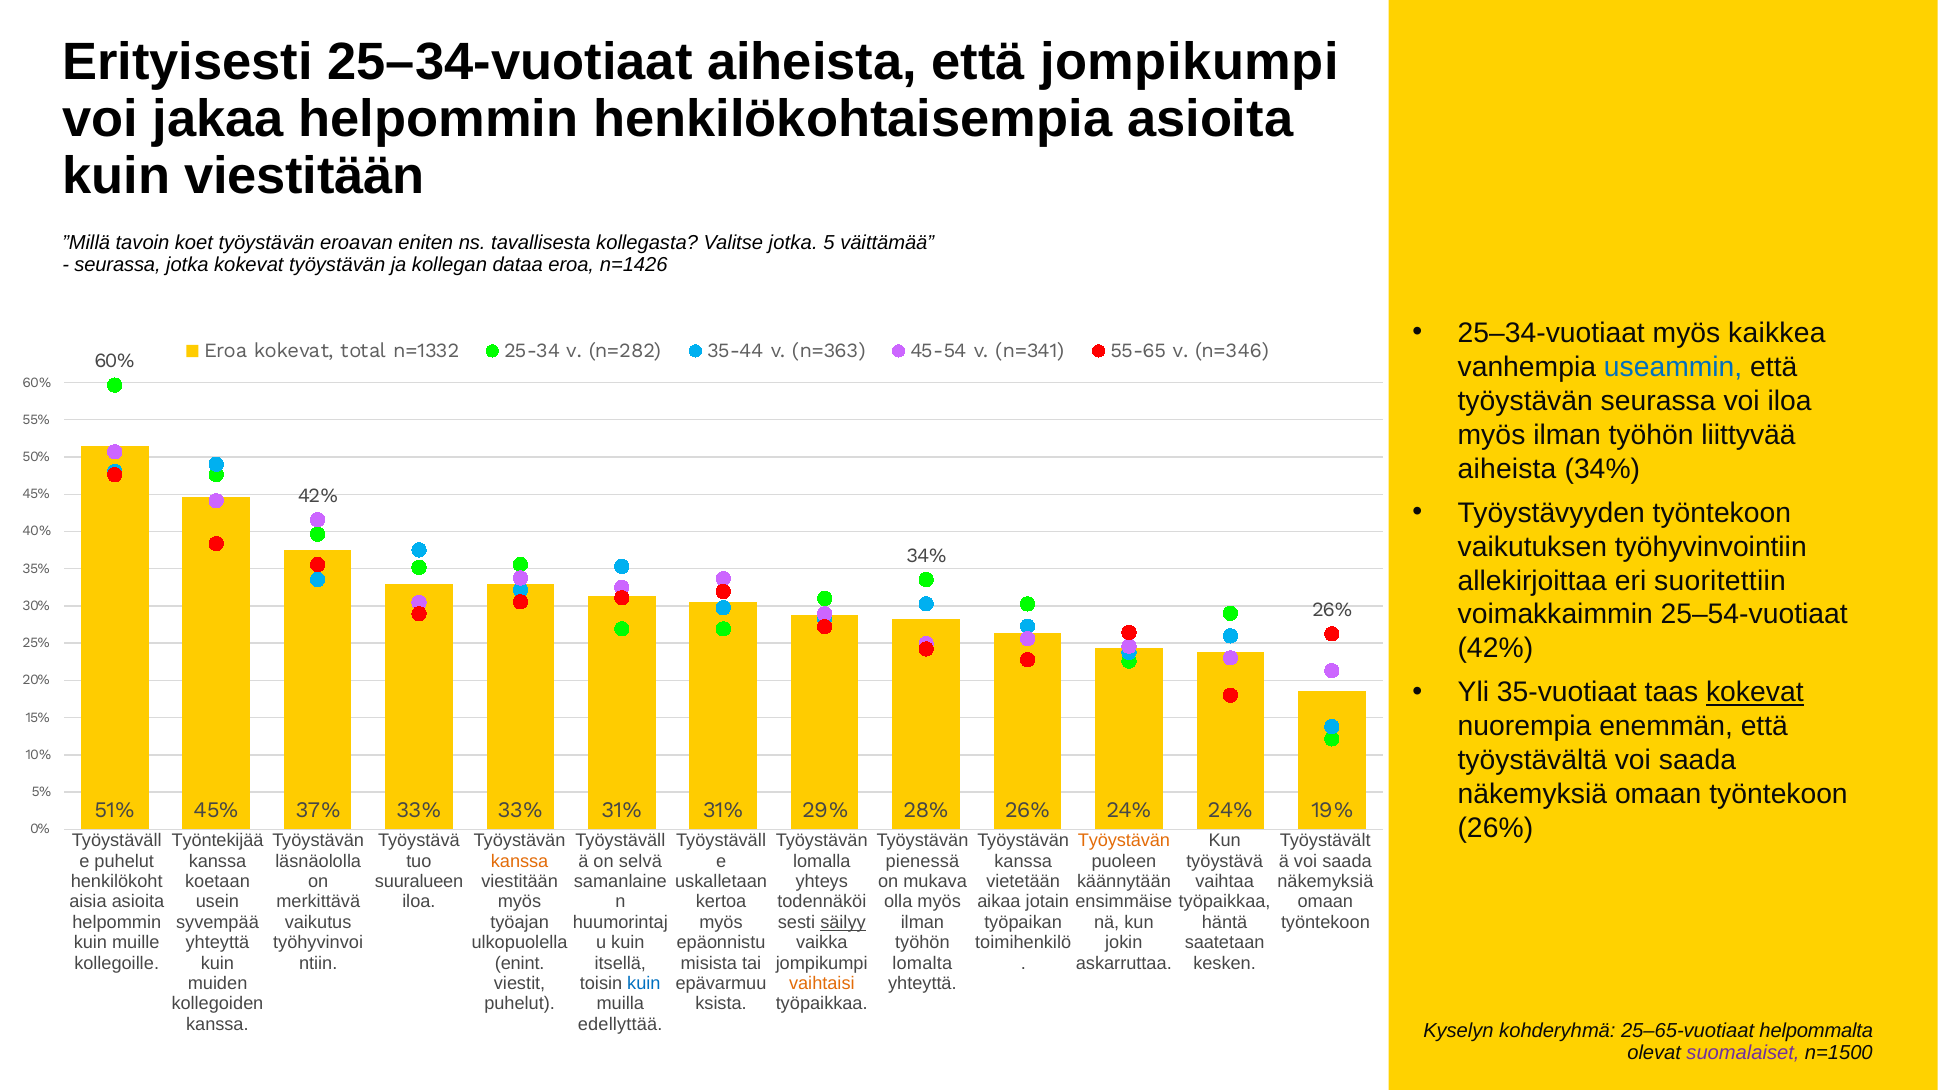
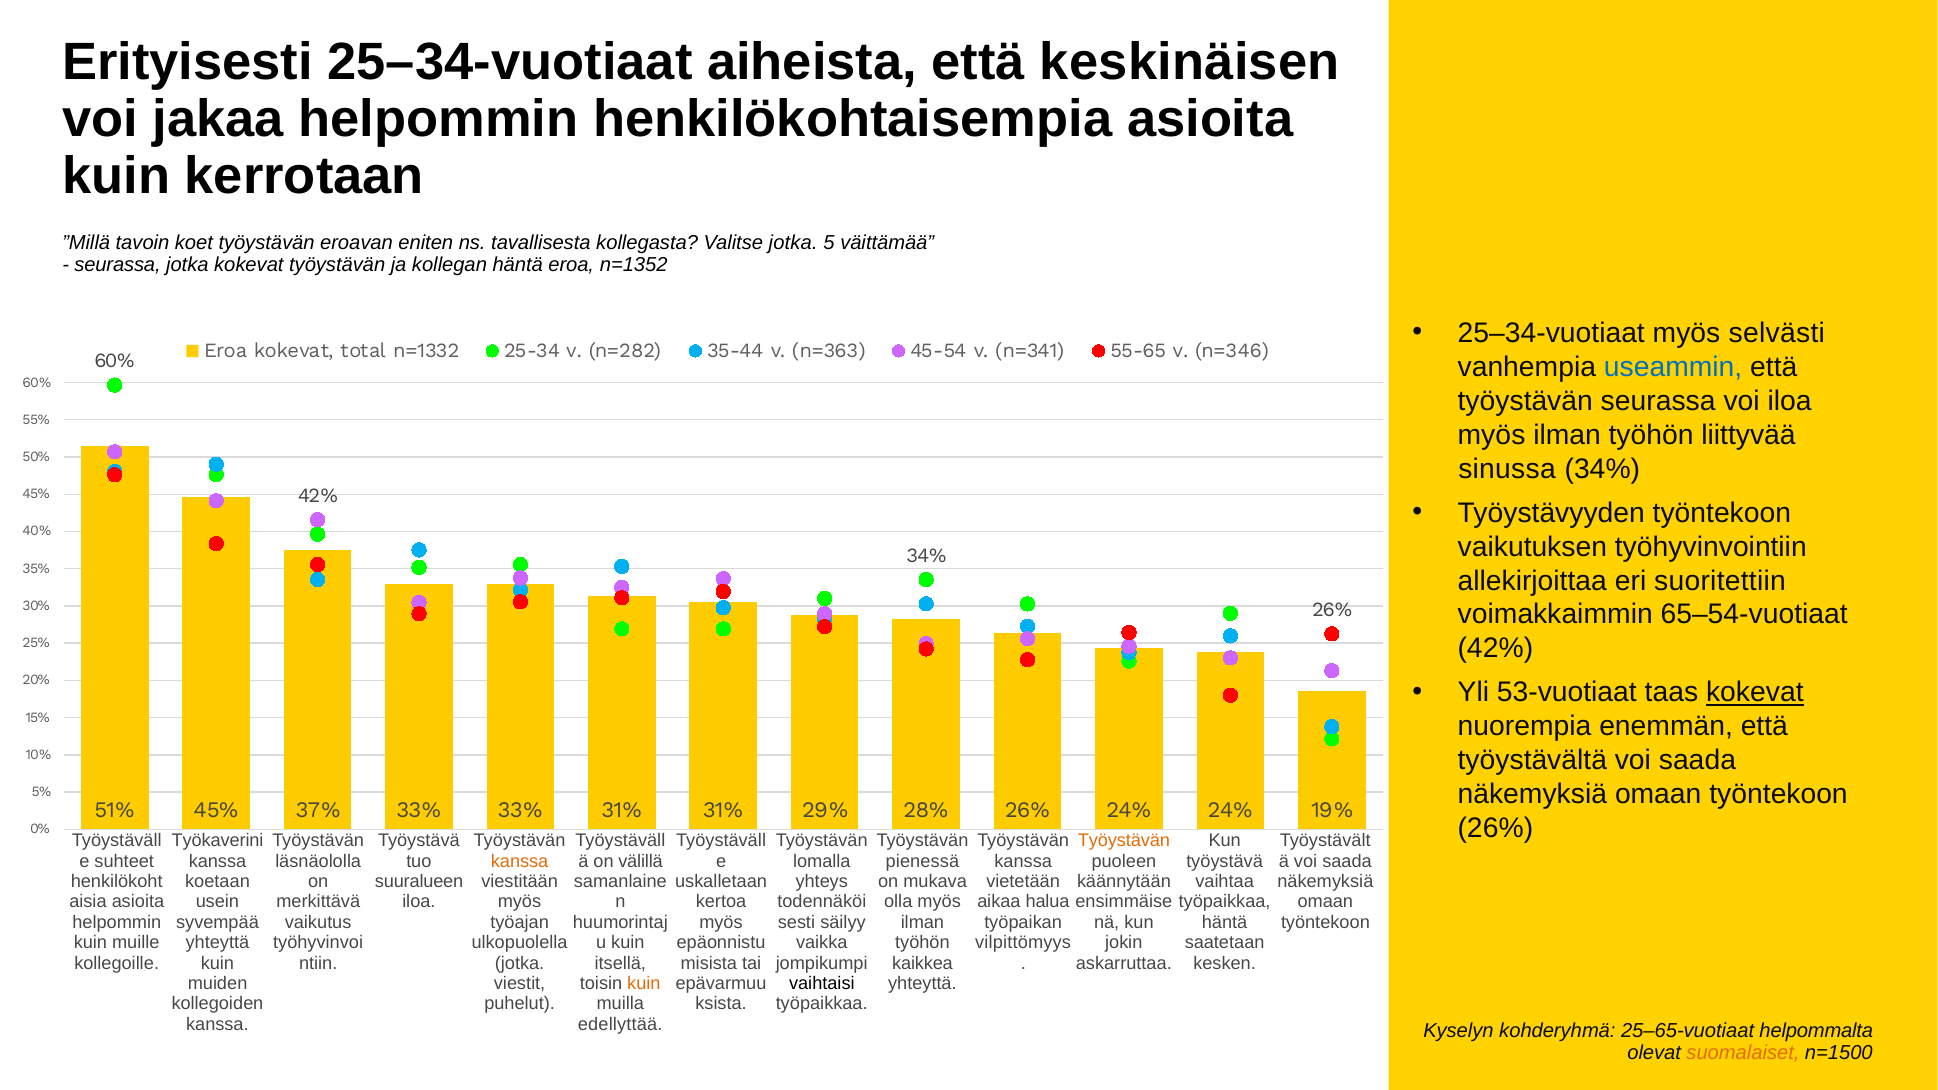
että jompikumpi: jompikumpi -> keskinäisen
kuin viestitään: viestitään -> kerrotaan
kollegan dataa: dataa -> häntä
n=1426: n=1426 -> n=1352
kaikkea: kaikkea -> selvästi
aiheista at (1507, 469): aiheista -> sinussa
25–54-vuotiaat: 25–54-vuotiaat -> 65–54-vuotiaat
35-vuotiaat: 35-vuotiaat -> 53-vuotiaat
Työntekijää: Työntekijää -> Työkaverini
puhelut at (124, 861): puhelut -> suhteet
selvä: selvä -> välillä
jotain: jotain -> halua
säilyy underline: present -> none
toimihenkilö: toimihenkilö -> vilpittömyys
enint at (520, 963): enint -> jotka
lomalta: lomalta -> kaikkea
kuin at (644, 984) colour: blue -> orange
vaihtaisi colour: orange -> black
suomalaiset colour: purple -> orange
